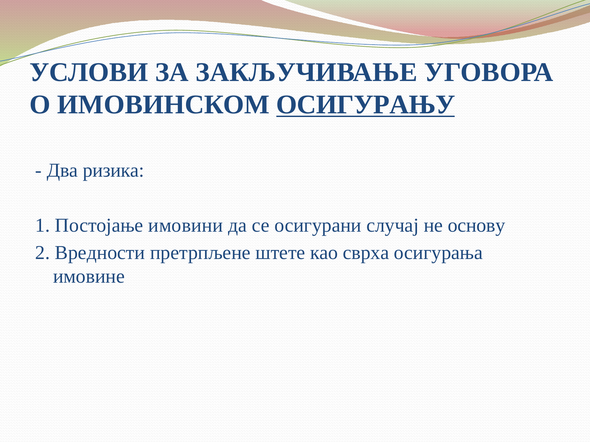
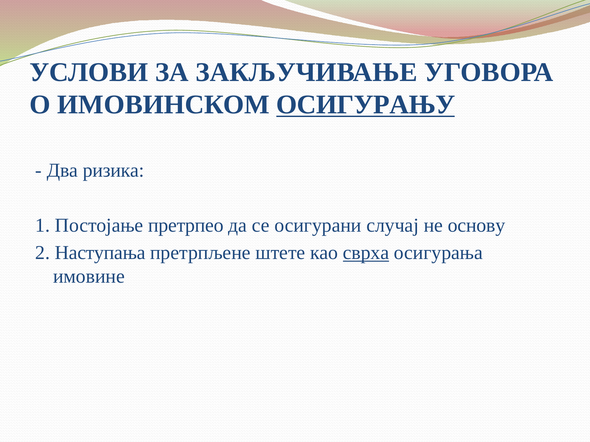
имовини: имовини -> претрпео
Вредности: Вредности -> Наступања
сврха underline: none -> present
